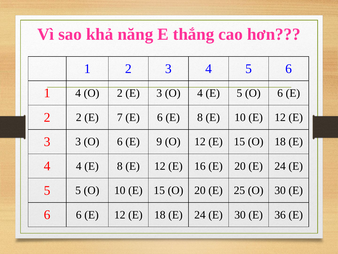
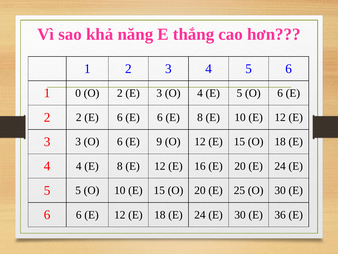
1 4: 4 -> 0
2 E 7: 7 -> 6
